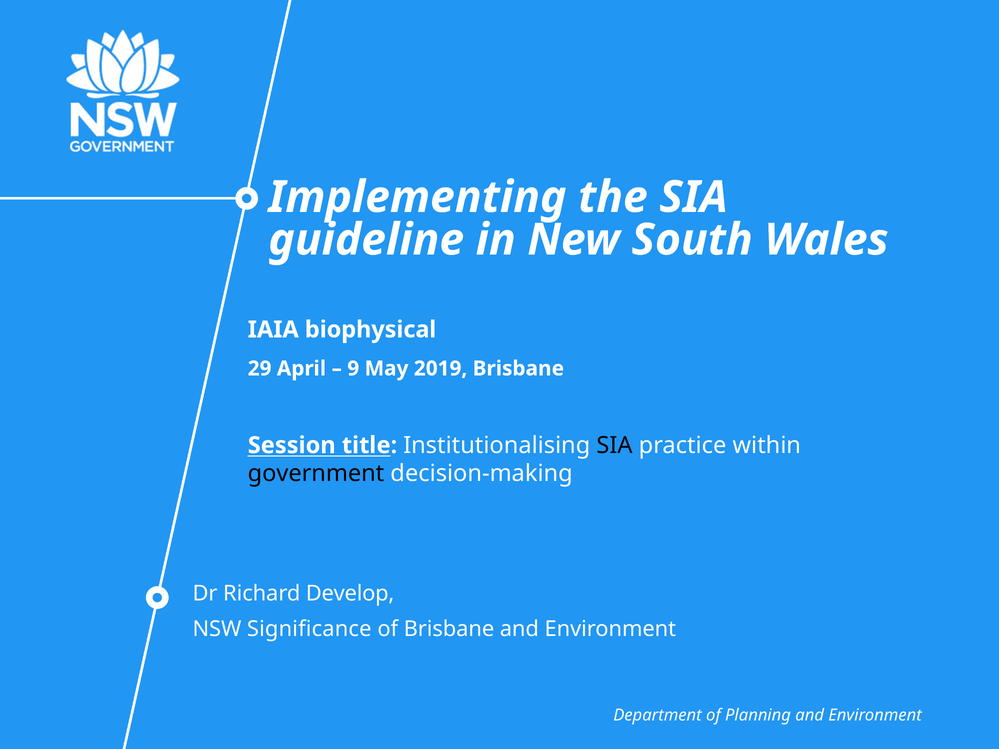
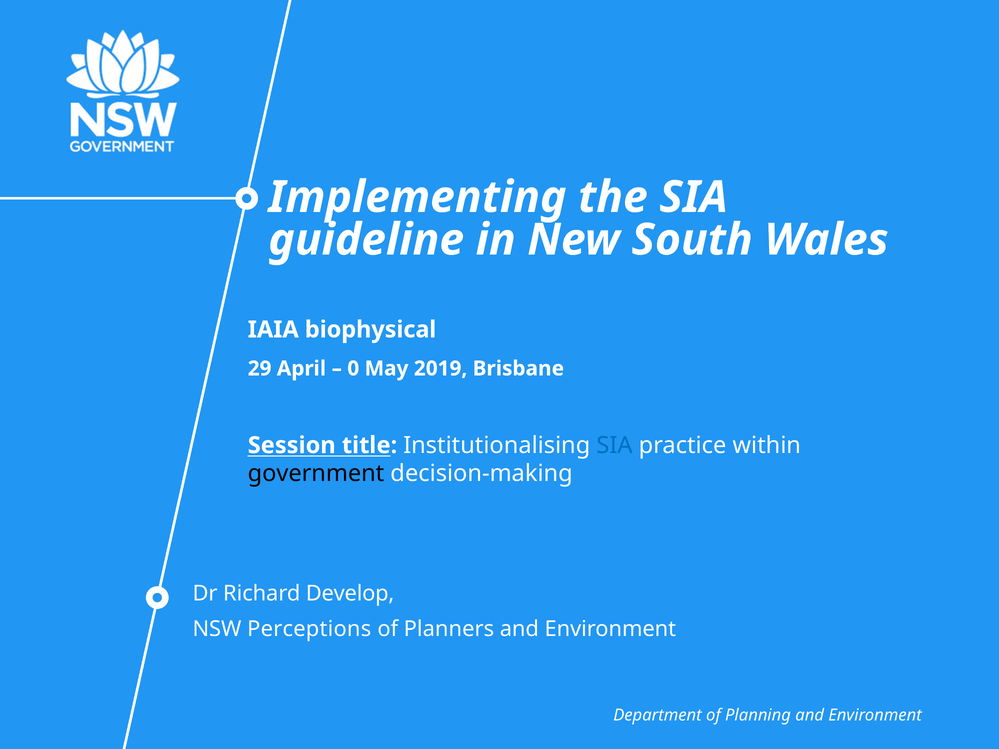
9: 9 -> 0
SIA at (614, 445) colour: black -> blue
Significance: Significance -> Perceptions
of Brisbane: Brisbane -> Planners
